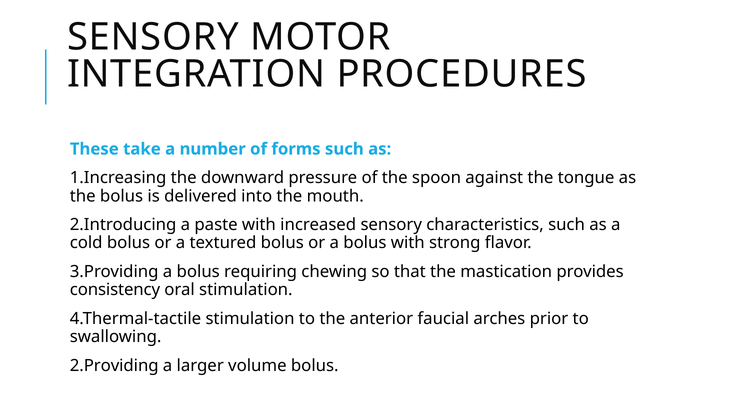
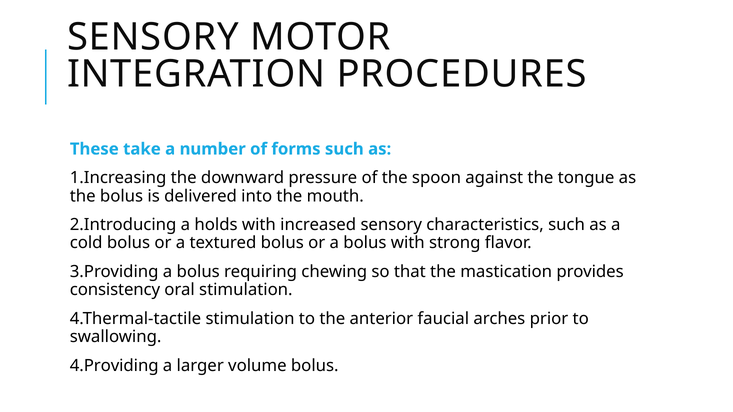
paste: paste -> holds
2.Providing: 2.Providing -> 4.Providing
